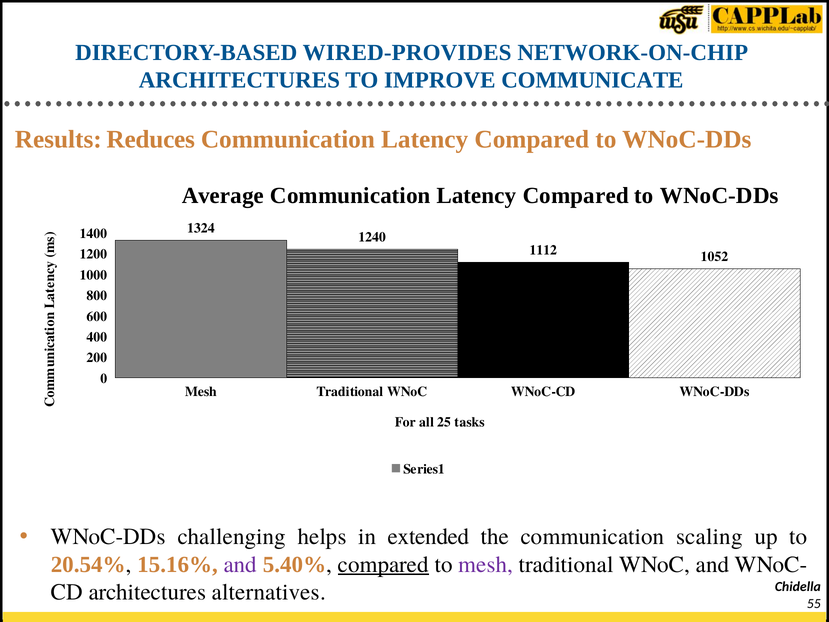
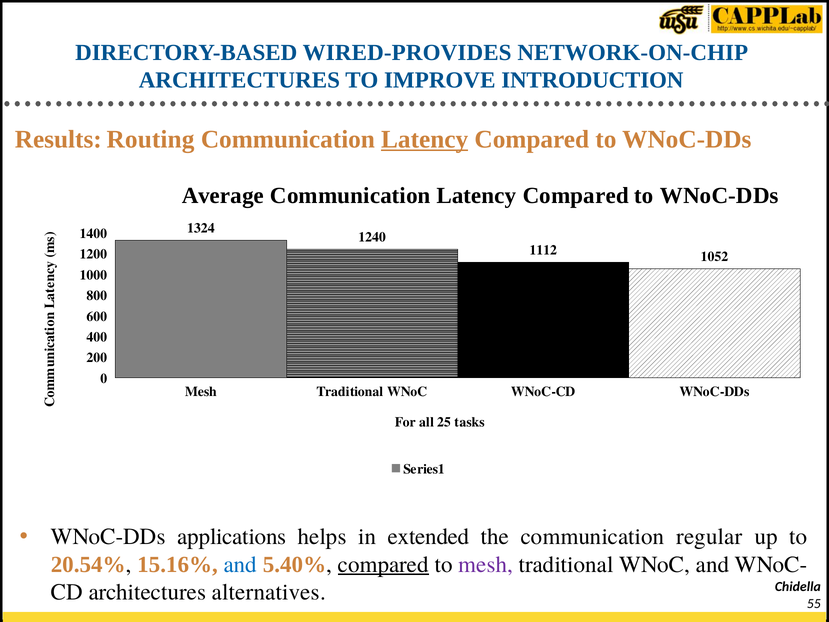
COMMUNICATE: COMMUNICATE -> INTRODUCTION
Reduces: Reduces -> Routing
Latency at (425, 139) underline: none -> present
challenging: challenging -> applications
scaling: scaling -> regular
and at (240, 564) colour: purple -> blue
